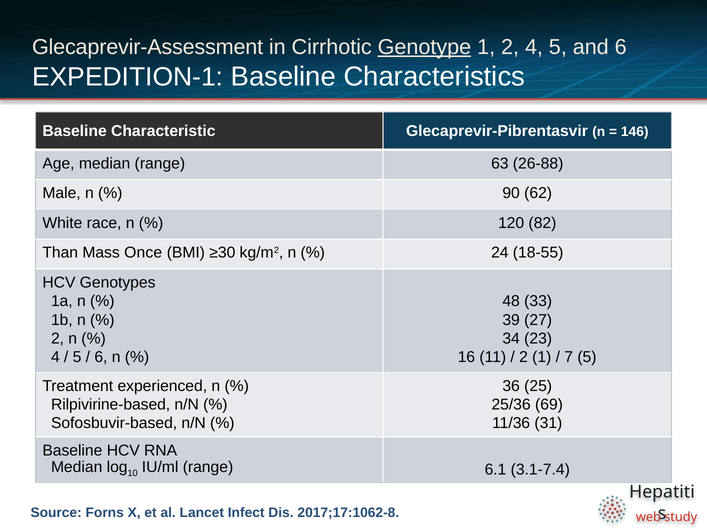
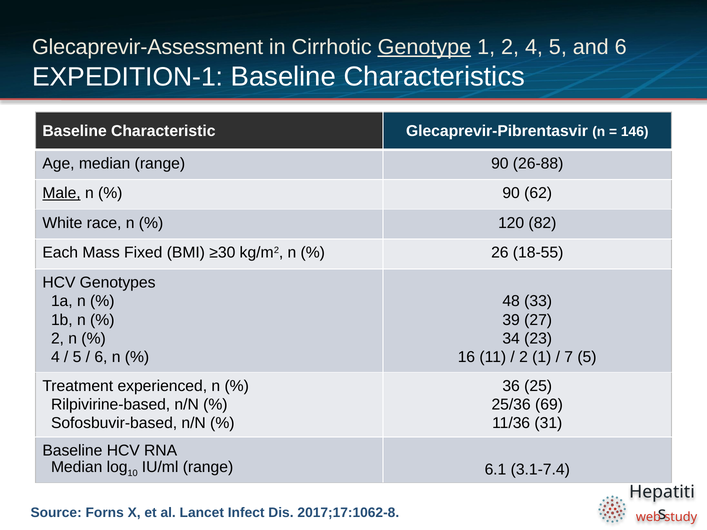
range 63: 63 -> 90
Male underline: none -> present
Than: Than -> Each
Once: Once -> Fixed
24: 24 -> 26
